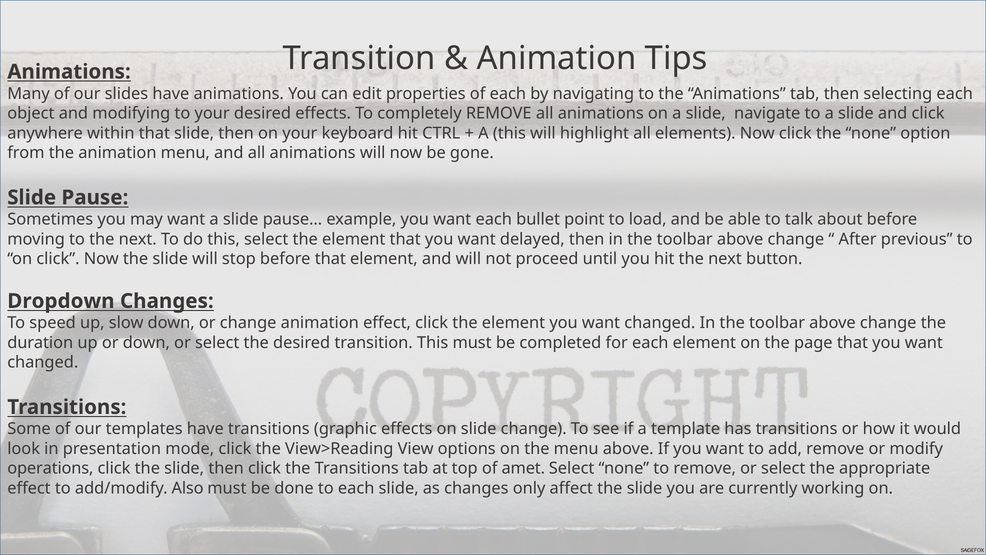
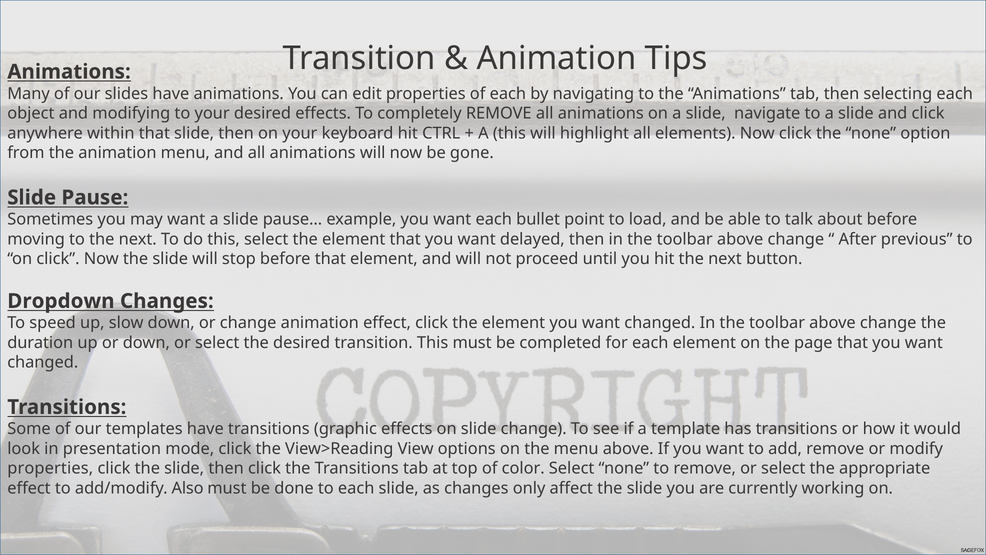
operations at (50, 468): operations -> properties
amet: amet -> color
